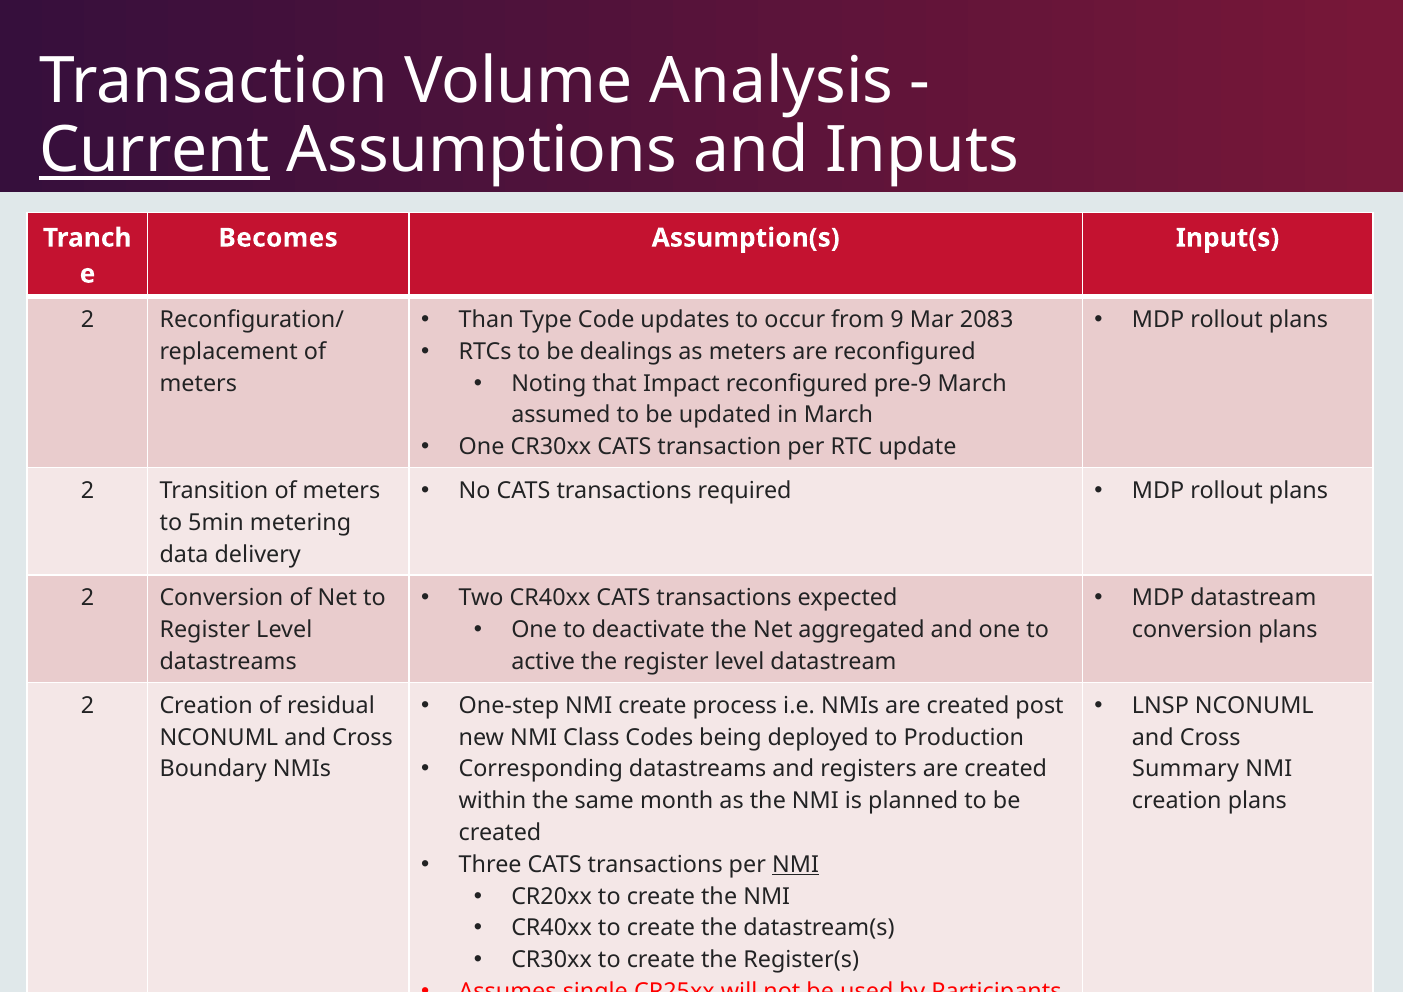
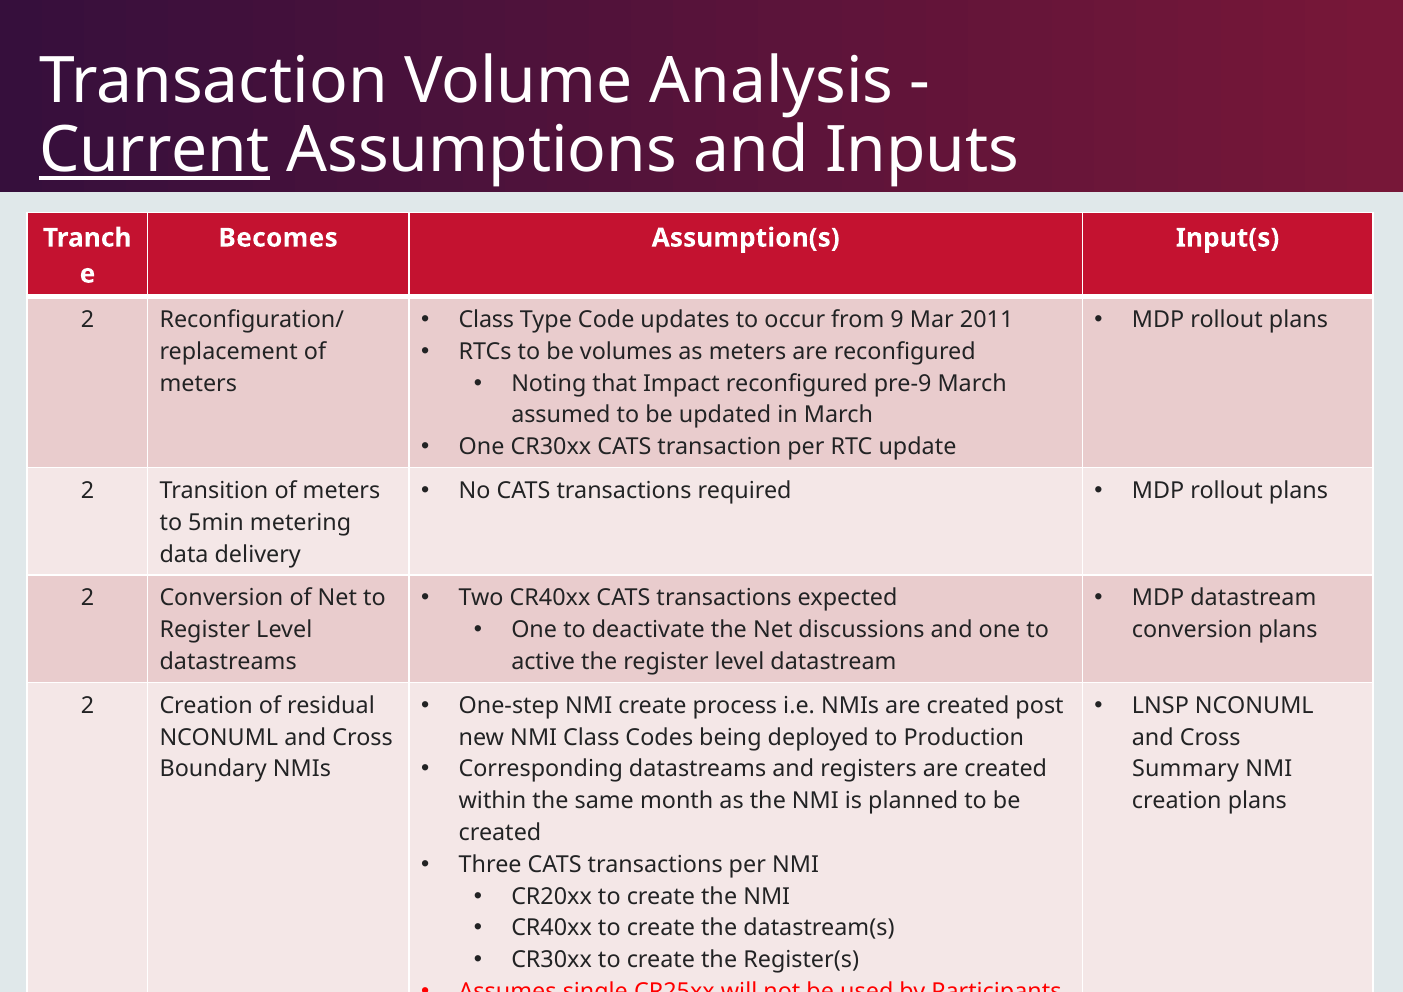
Than at (486, 320): Than -> Class
2083: 2083 -> 2011
dealings: dealings -> volumes
aggregated: aggregated -> discussions
NMI at (795, 865) underline: present -> none
